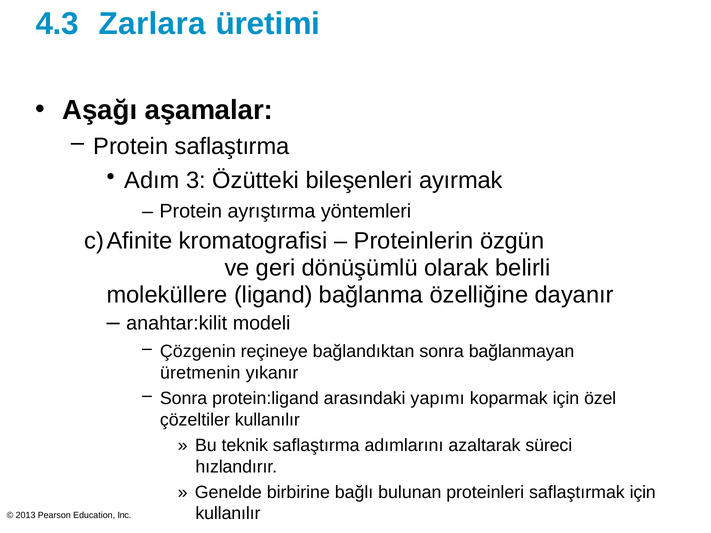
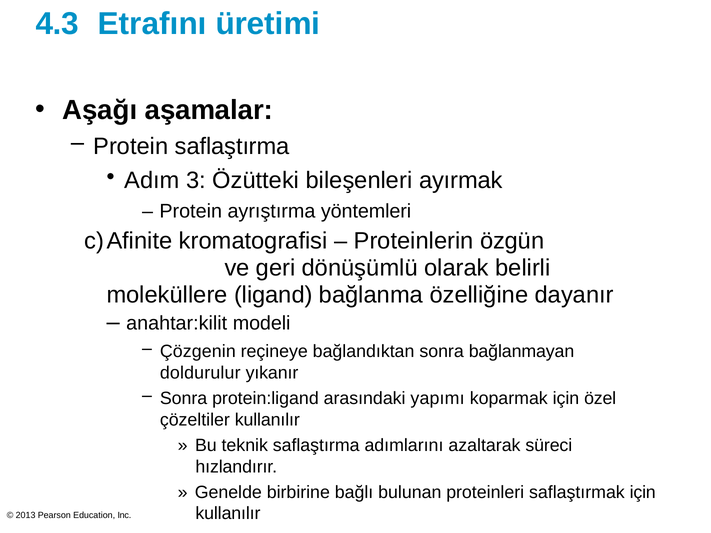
Zarlara: Zarlara -> Etrafını
üretmenin: üretmenin -> doldurulur
